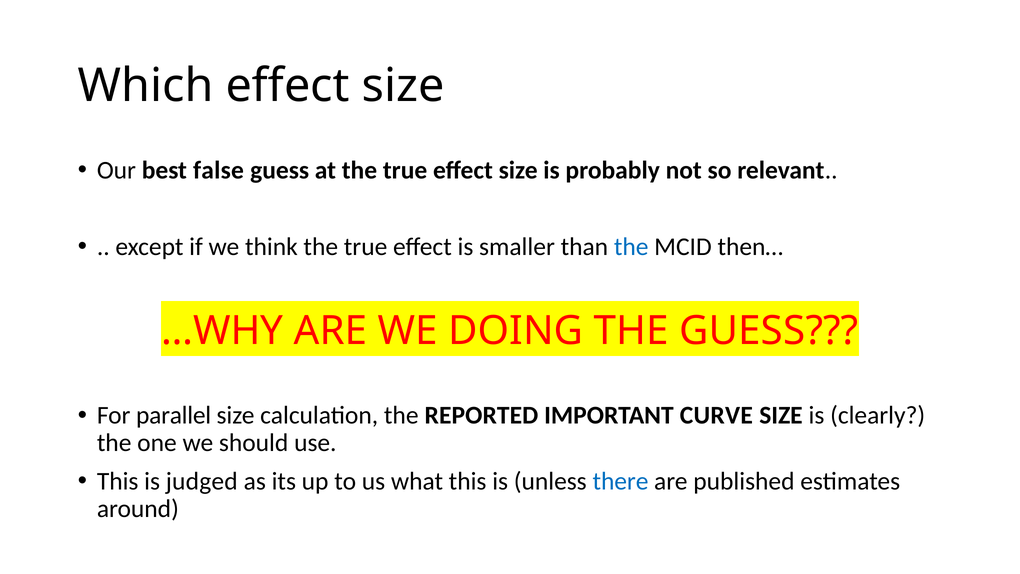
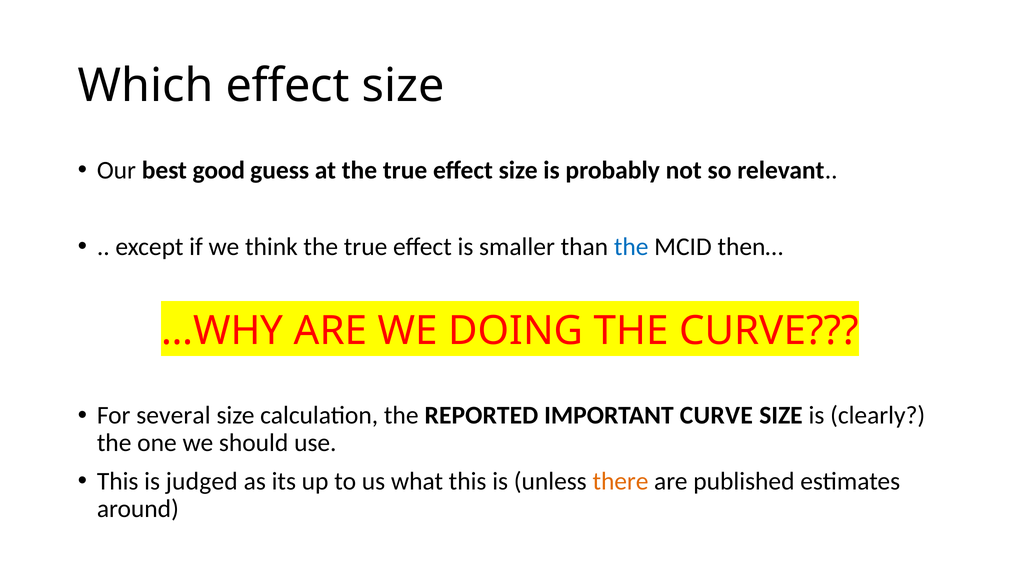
false: false -> good
THE GUESS: GUESS -> CURVE
parallel: parallel -> several
there colour: blue -> orange
